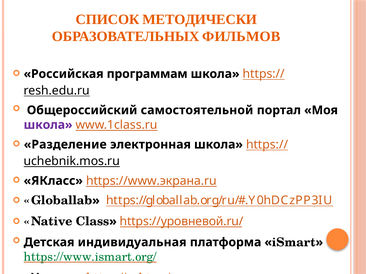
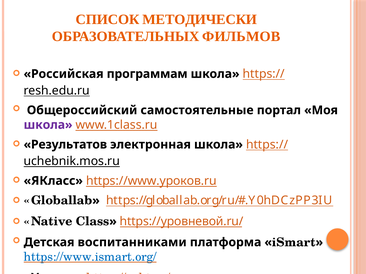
самостоятельной: самостоятельной -> самостоятельные
Разделение: Разделение -> Результатов
https://www.экрана.ru: https://www.экрана.ru -> https://www.уроков.ru
индивидуальная: индивидуальная -> воспитанниками
https://www.ismart.org/ colour: green -> blue
